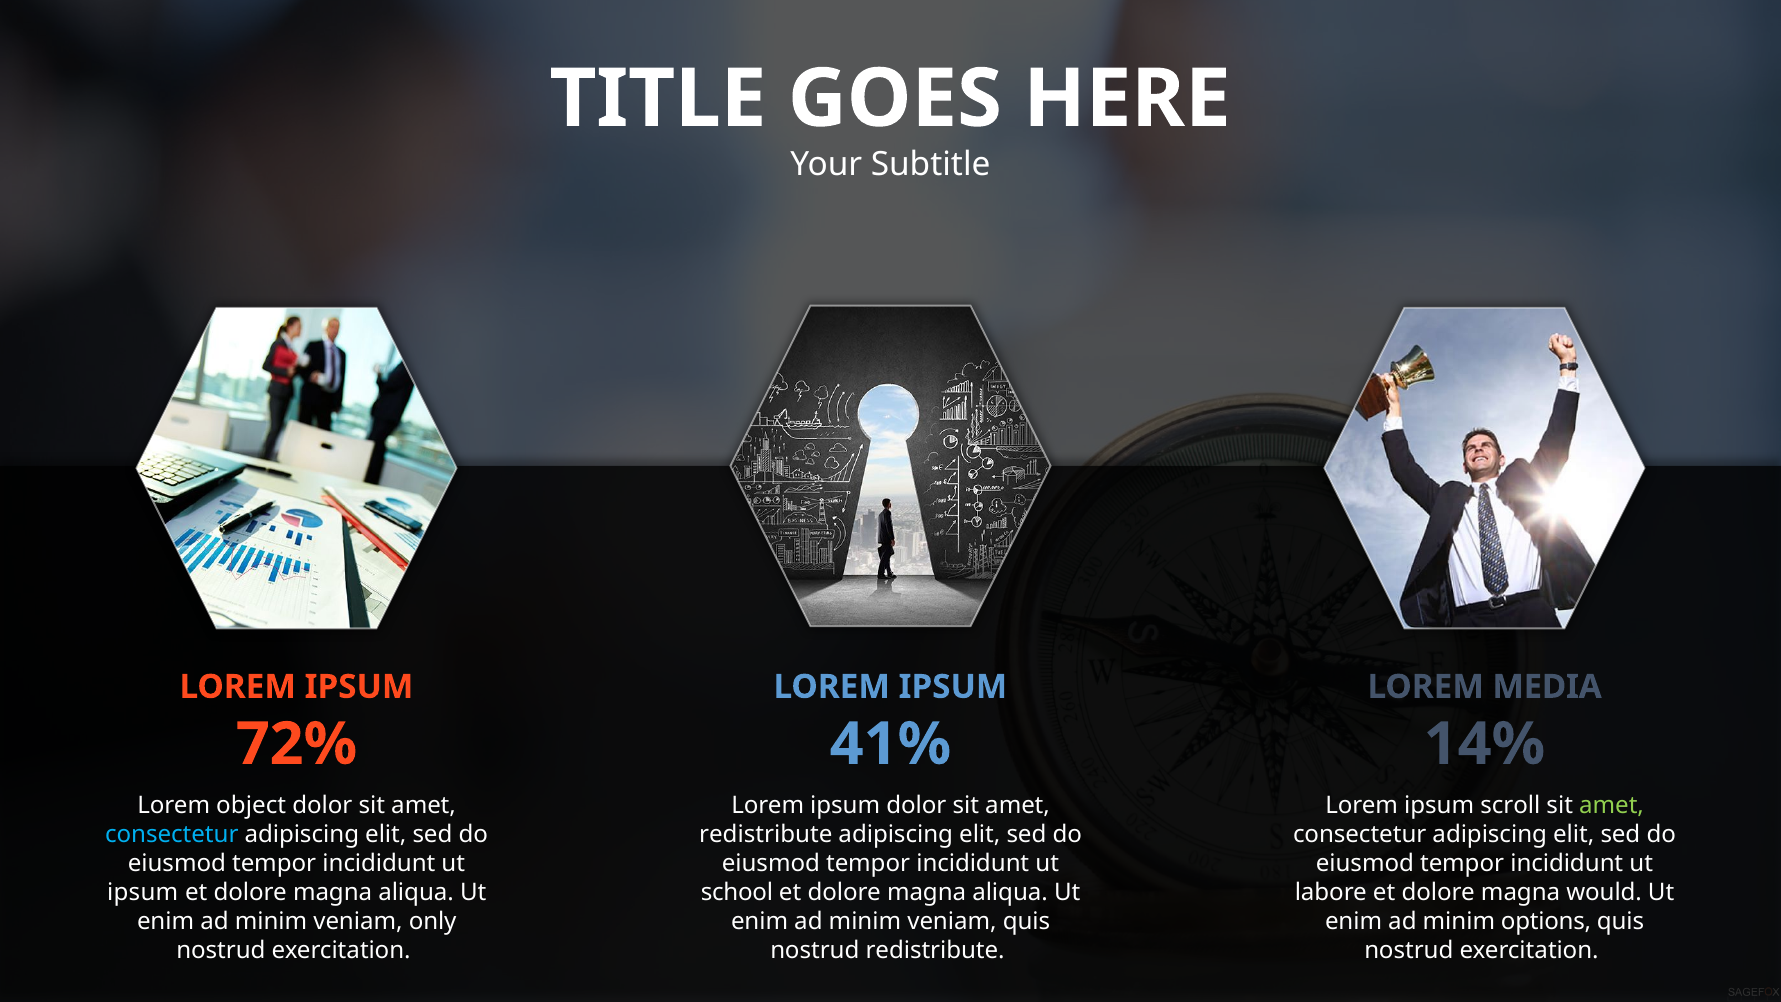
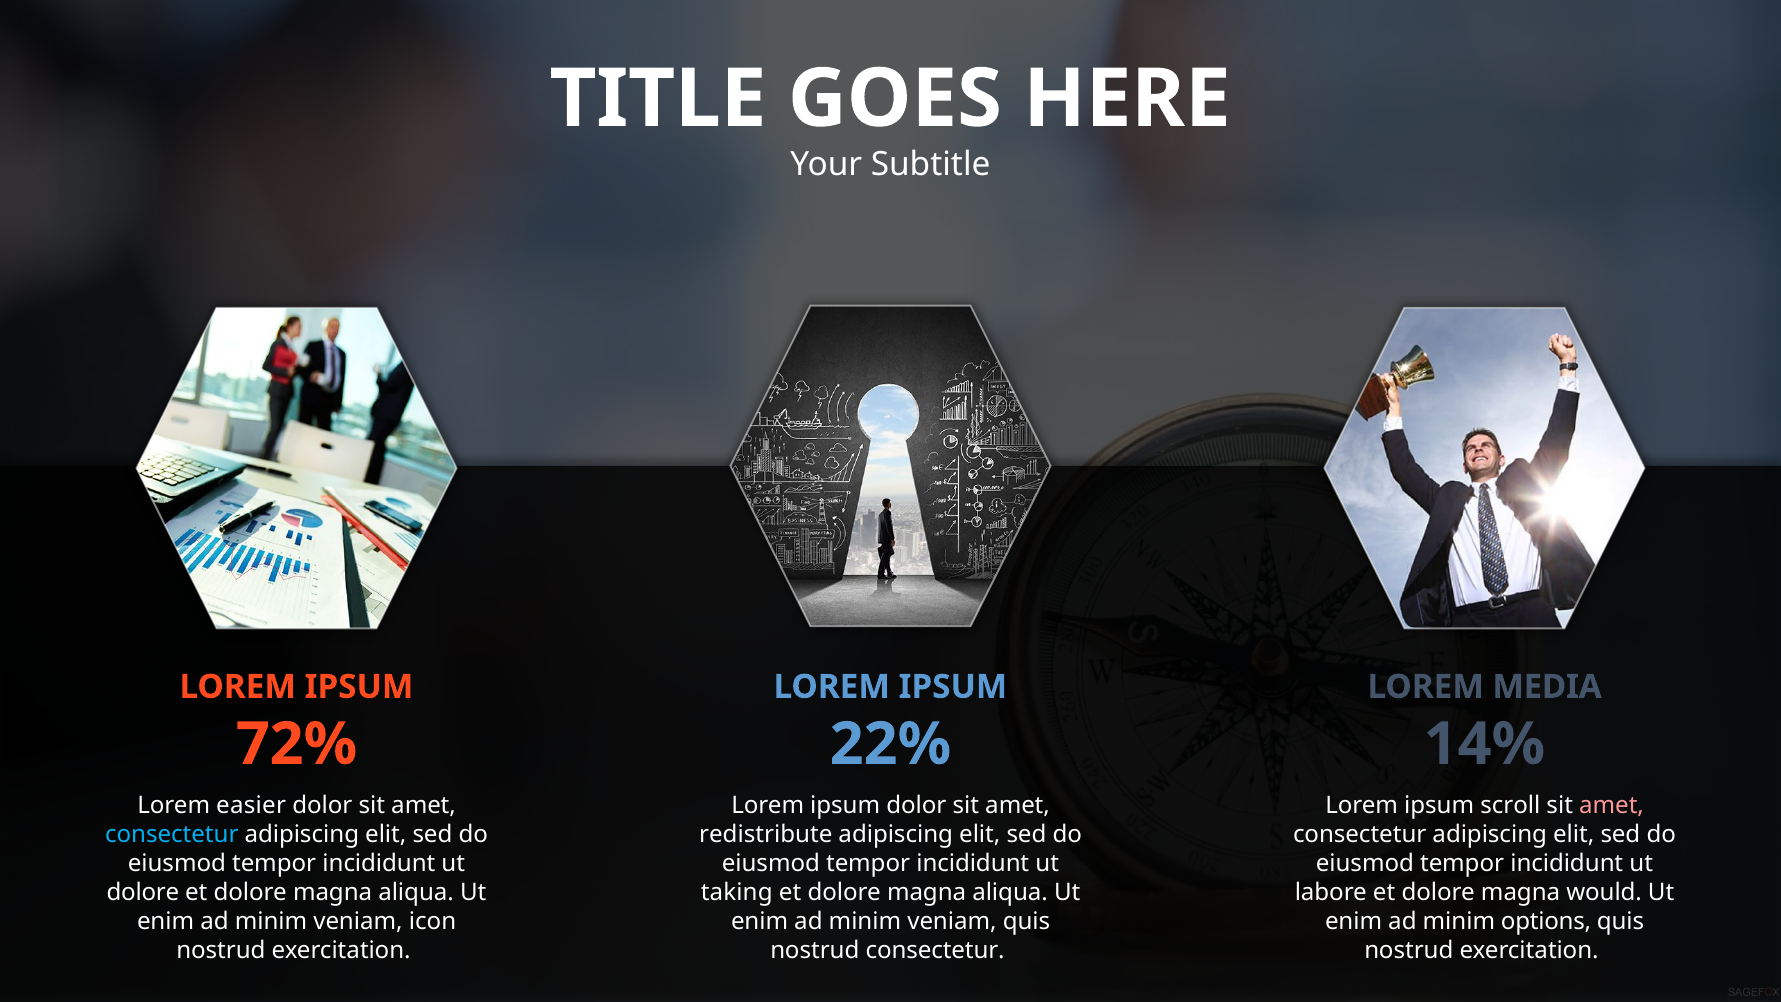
41%: 41% -> 22%
object: object -> easier
amet at (1612, 805) colour: light green -> pink
ipsum at (143, 892): ipsum -> dolore
school: school -> taking
only: only -> icon
nostrud redistribute: redistribute -> consectetur
